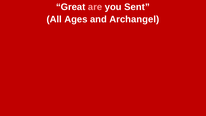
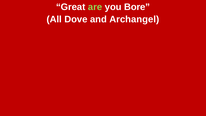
are colour: pink -> light green
Sent: Sent -> Bore
Ages: Ages -> Dove
